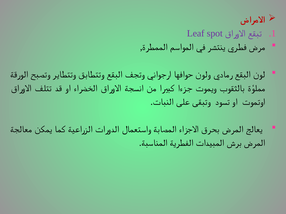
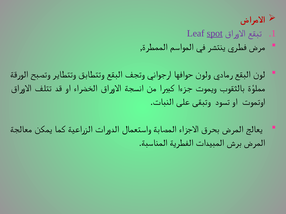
spot underline: none -> present
